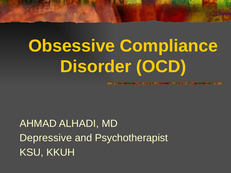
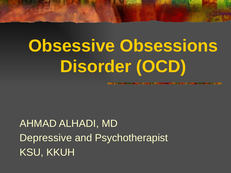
Compliance: Compliance -> Obsessions
